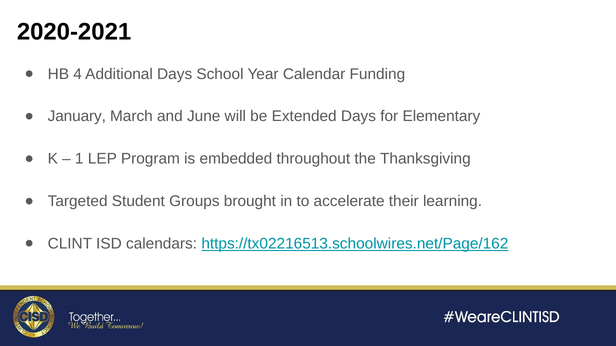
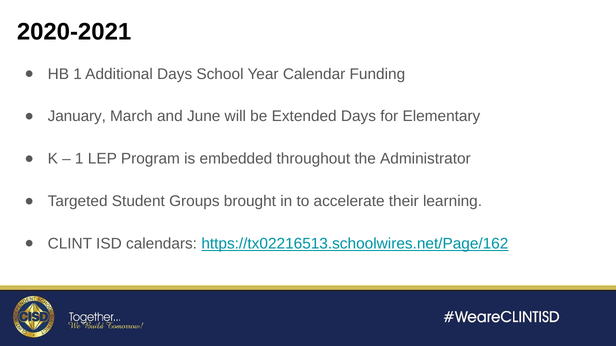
HB 4: 4 -> 1
Thanksgiving: Thanksgiving -> Administrator
